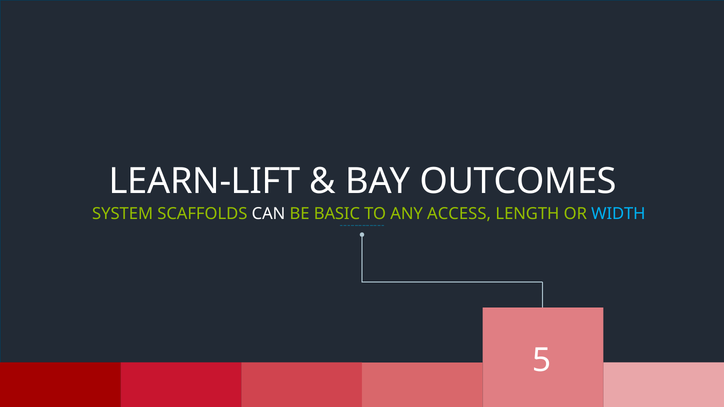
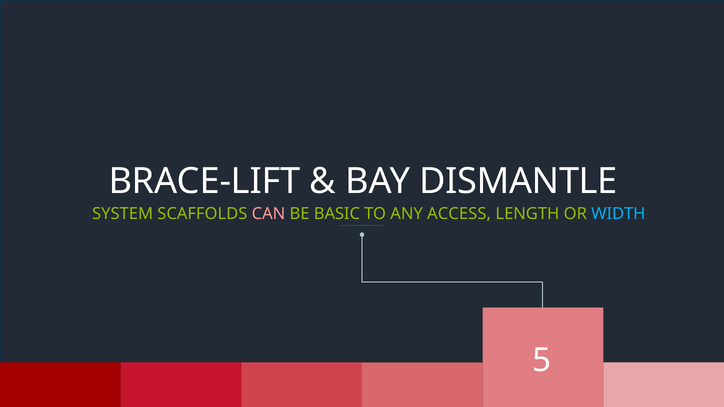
LEARN-LIFT: LEARN-LIFT -> BRACE-LIFT
OUTCOMES: OUTCOMES -> DISMANTLE
CAN colour: white -> pink
